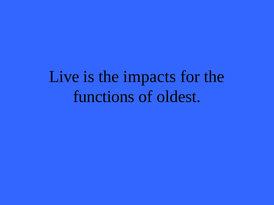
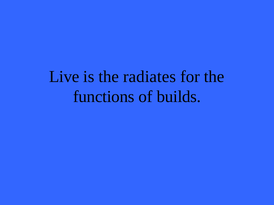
impacts: impacts -> radiates
oldest: oldest -> builds
